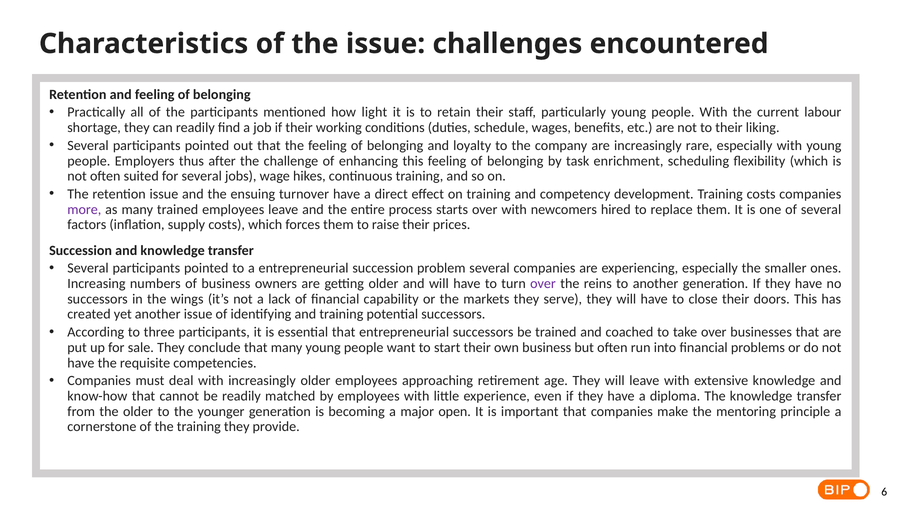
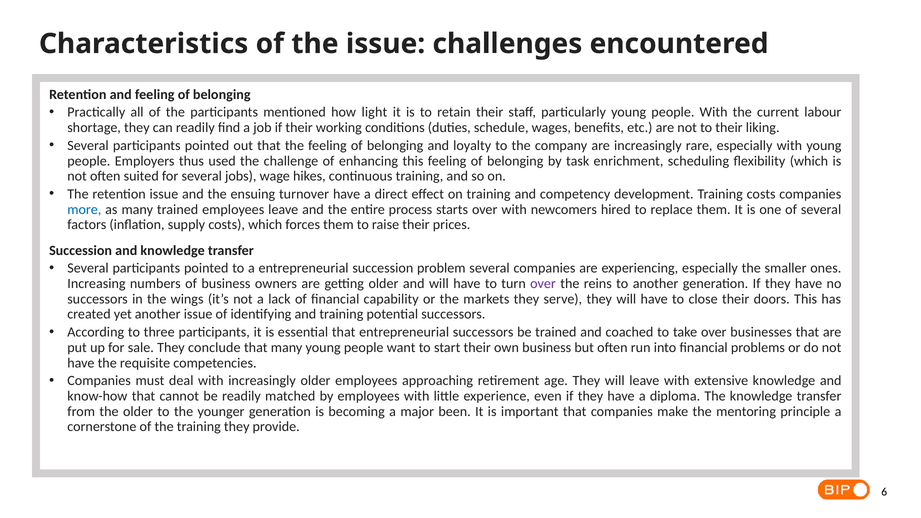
after: after -> used
more colour: purple -> blue
open: open -> been
